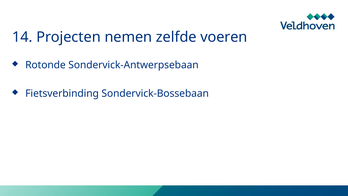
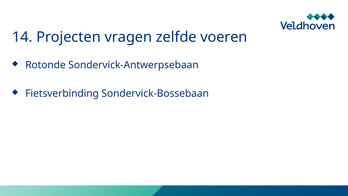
nemen: nemen -> vragen
